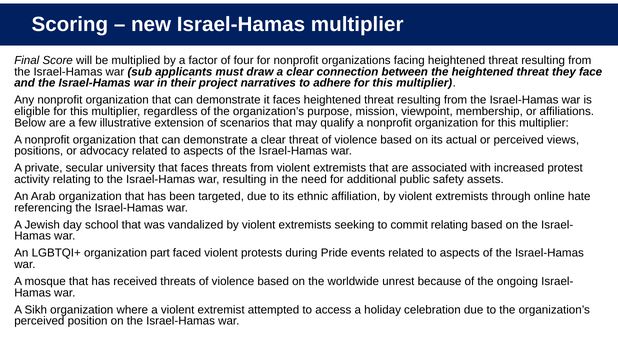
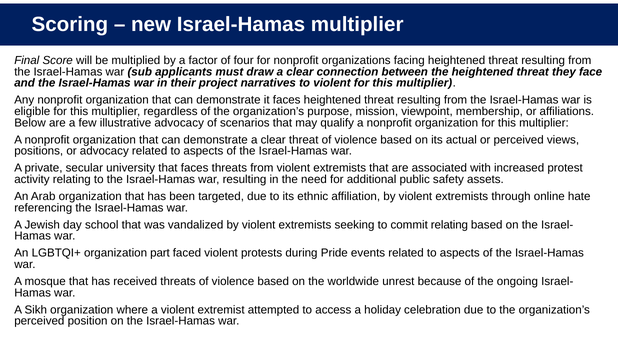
to adhere: adhere -> violent
illustrative extension: extension -> advocacy
